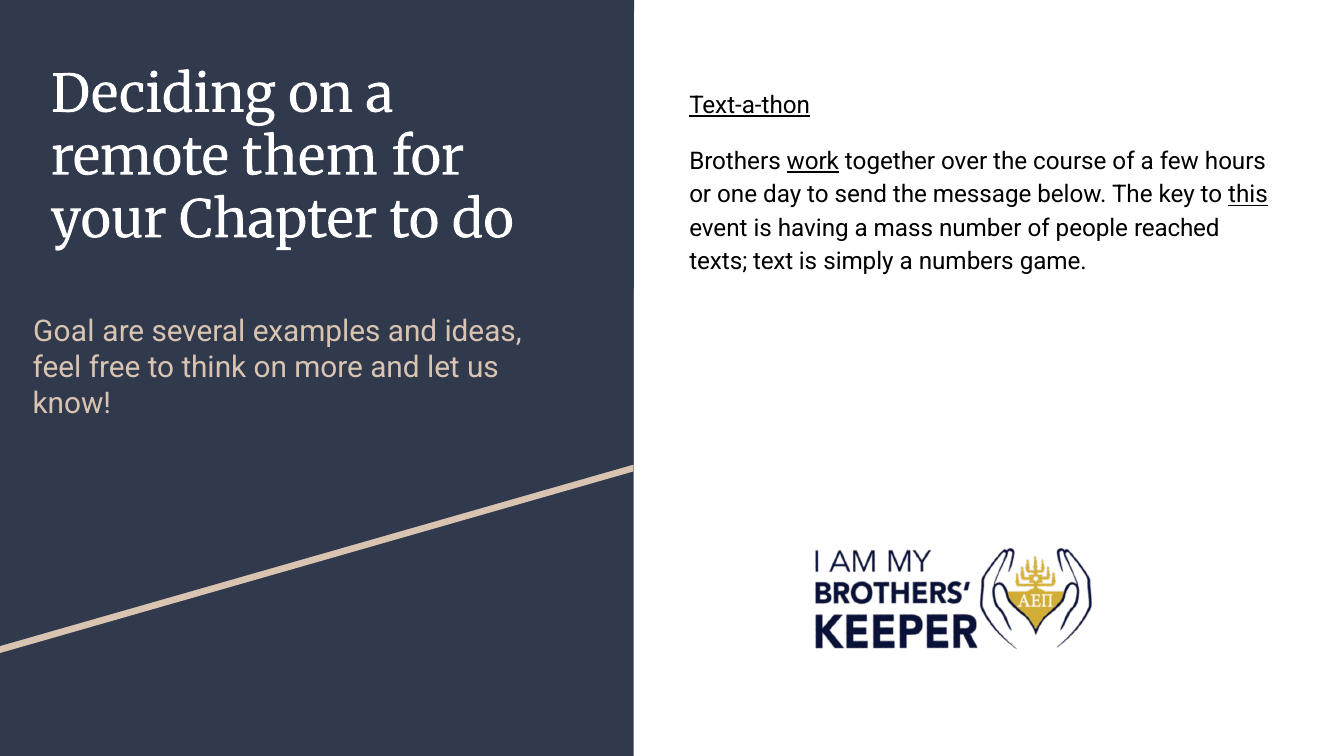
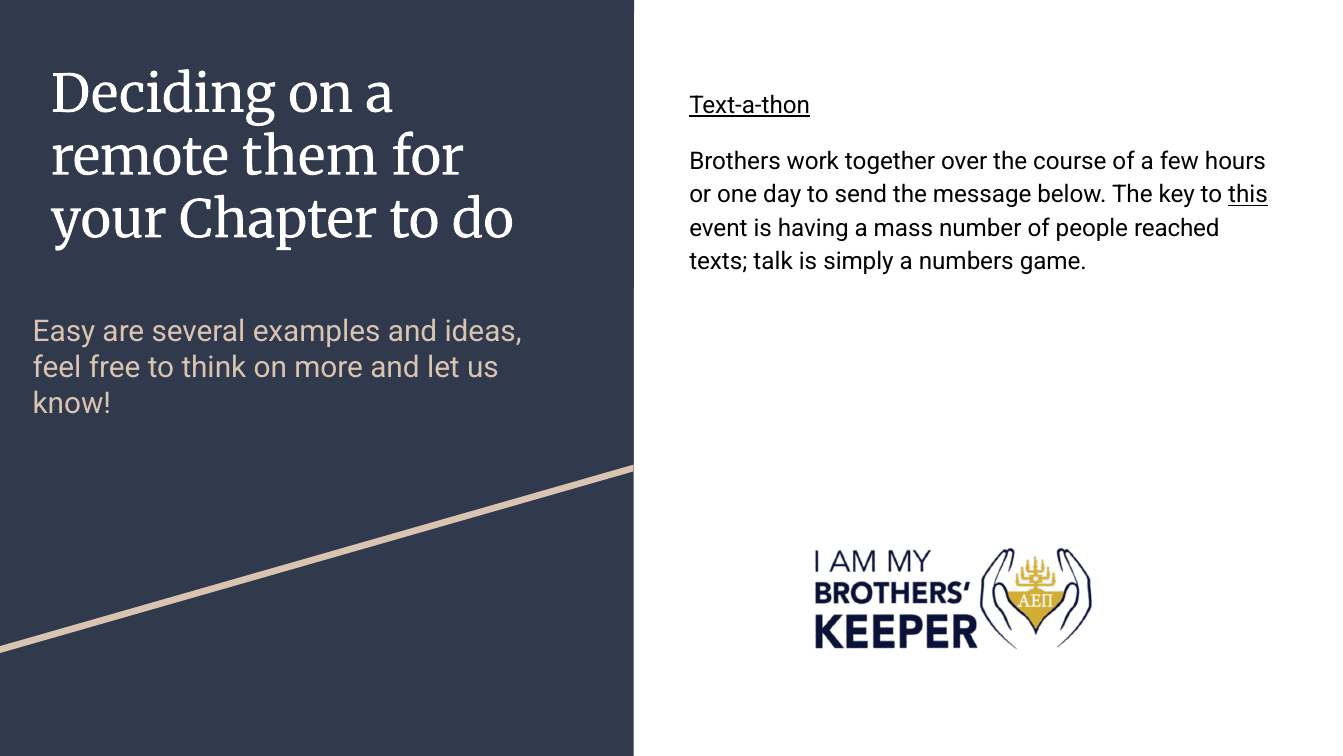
work underline: present -> none
text: text -> talk
Goal: Goal -> Easy
